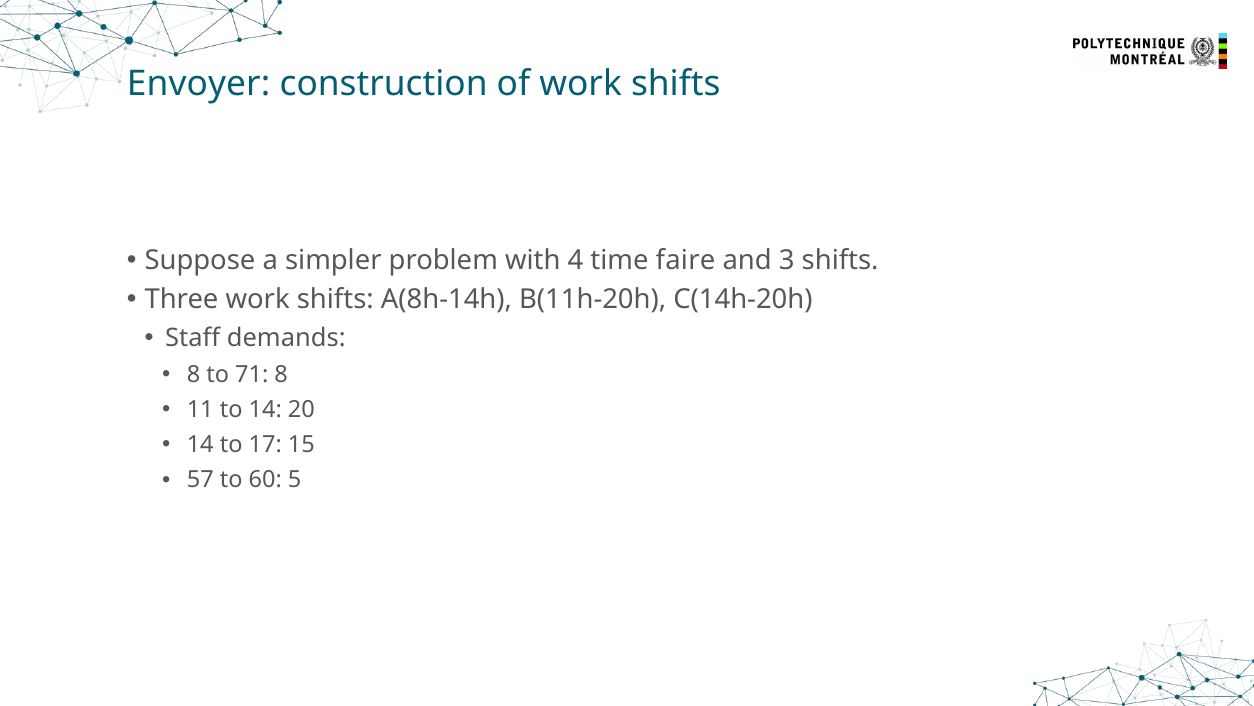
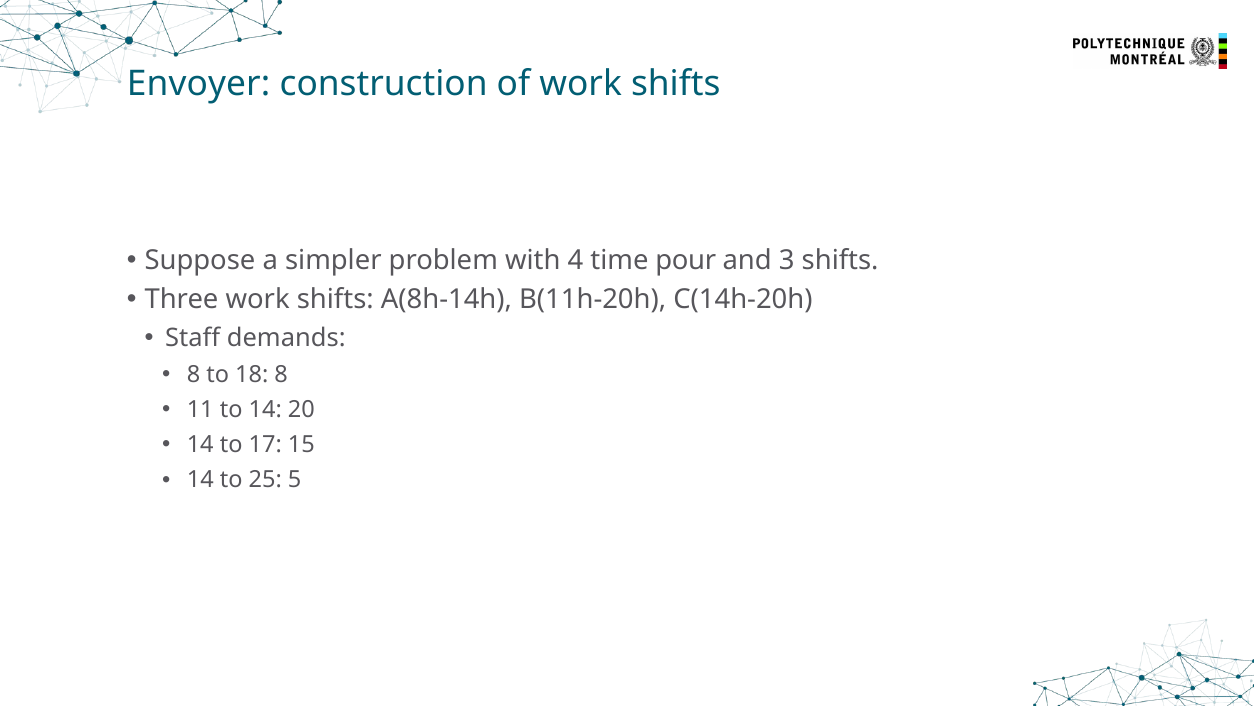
faire: faire -> pour
71: 71 -> 18
57 at (200, 480): 57 -> 14
60: 60 -> 25
